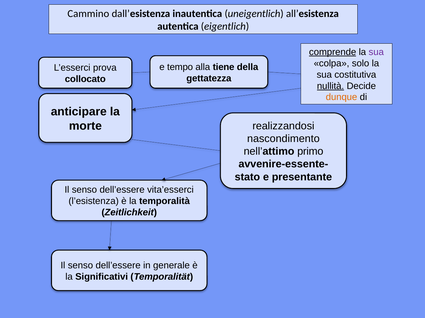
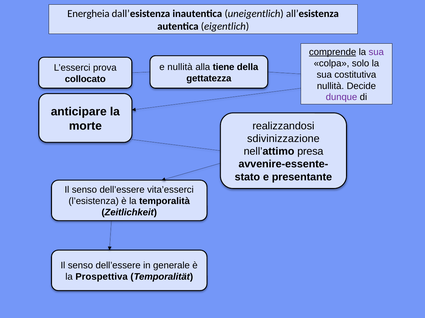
Cammino: Cammino -> Energheia
e tempo: tempo -> nullità
nullità at (331, 86) underline: present -> none
dunque colour: orange -> purple
nascondimento: nascondimento -> sdivinizzazione
primo: primo -> presa
Significativi: Significativi -> Prospettiva
